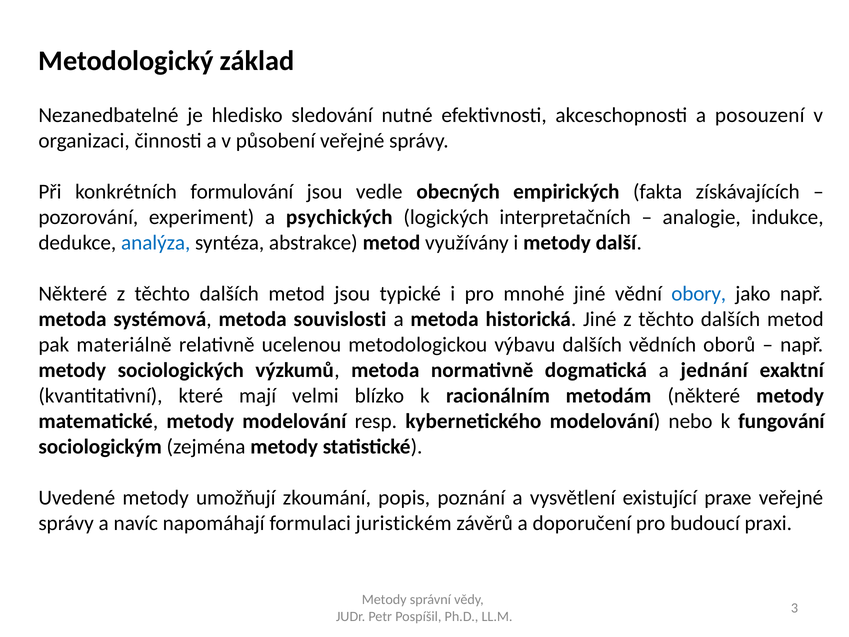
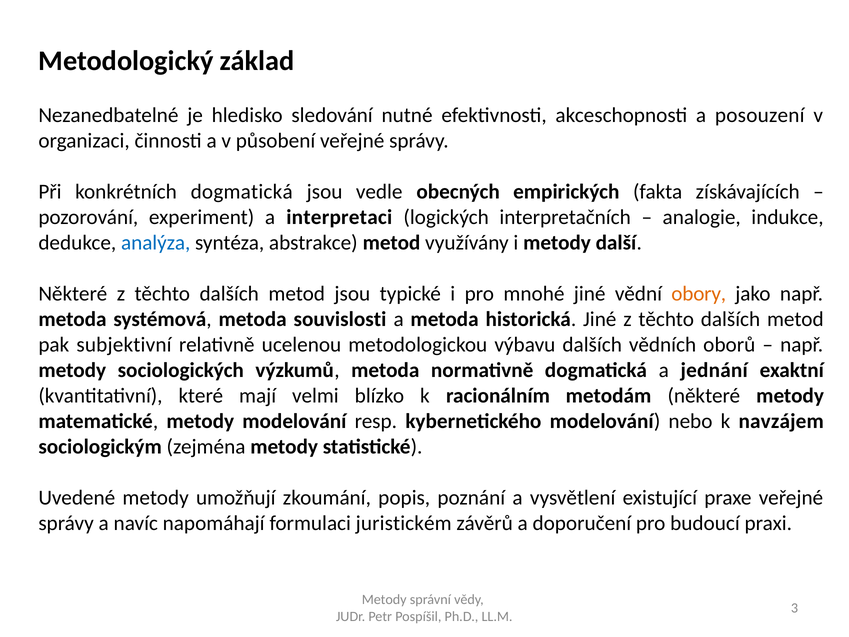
konkrétních formulování: formulování -> dogmatická
psychických: psychických -> interpretaci
obory colour: blue -> orange
materiálně: materiálně -> subjektivní
fungování: fungování -> navzájem
